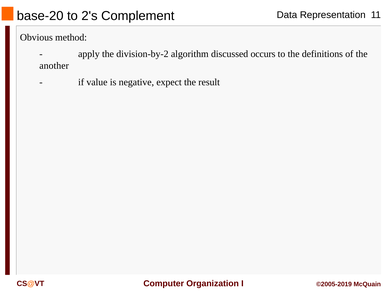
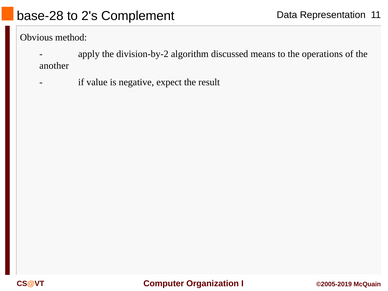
base-20: base-20 -> base-28
occurs: occurs -> means
definitions: definitions -> operations
